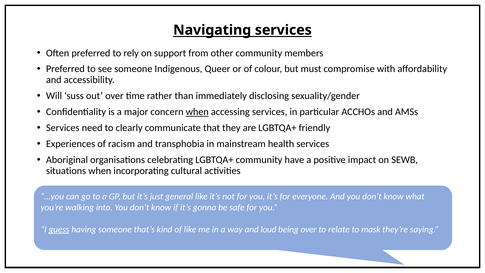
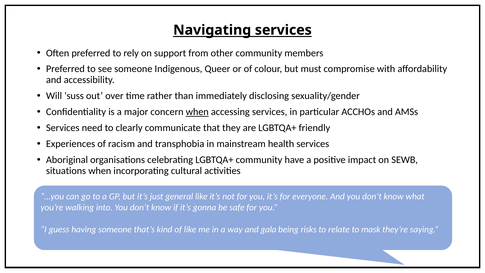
guess underline: present -> none
loud: loud -> gala
being over: over -> risks
